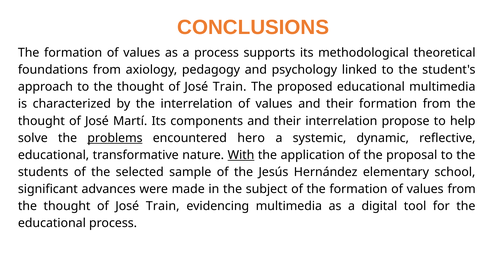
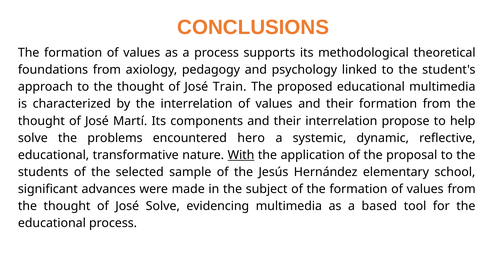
problems underline: present -> none
Train at (163, 206): Train -> Solve
digital: digital -> based
